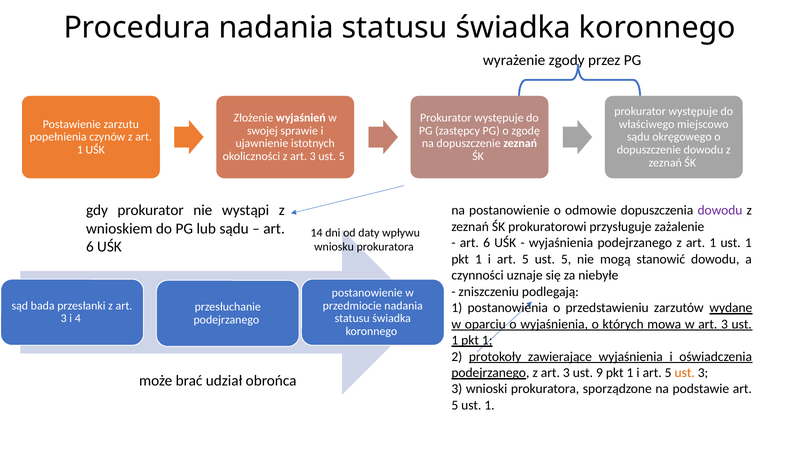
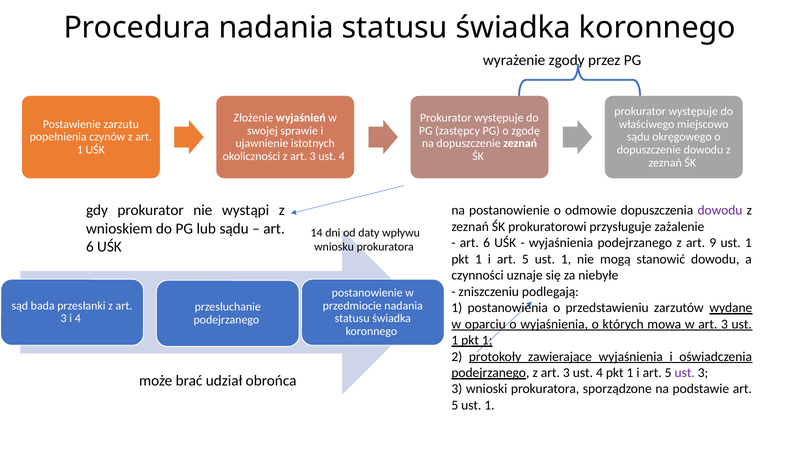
5 at (342, 156): 5 -> 4
podejrzanego z art 1: 1 -> 9
5 at (566, 259): 5 -> 1
9 at (599, 373): 9 -> 4
ust at (685, 373) colour: orange -> purple
